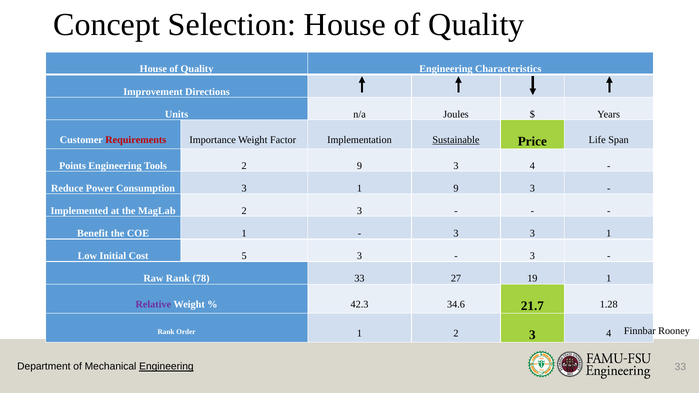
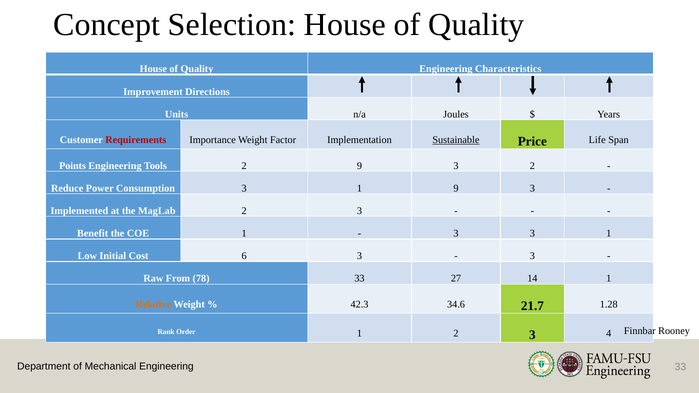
9 3 4: 4 -> 2
5: 5 -> 6
Raw Rank: Rank -> From
19: 19 -> 14
Relative colour: purple -> orange
Engineering at (166, 367) underline: present -> none
